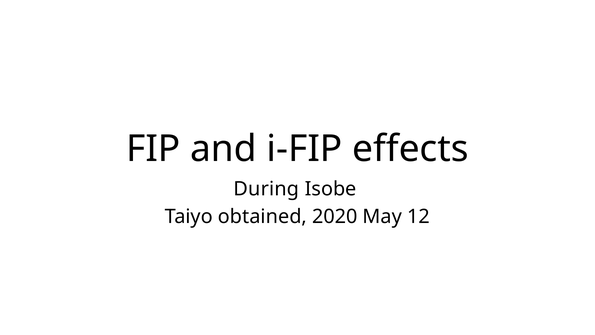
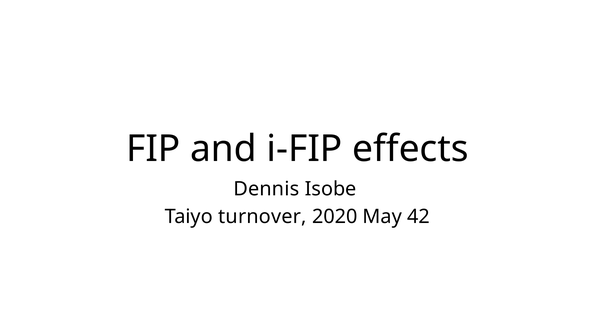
During: During -> Dennis
obtained: obtained -> turnover
12: 12 -> 42
